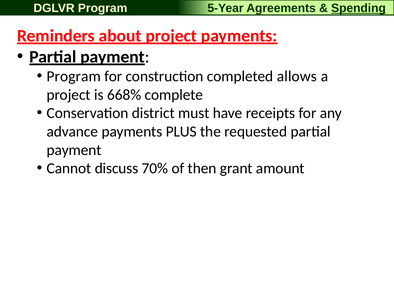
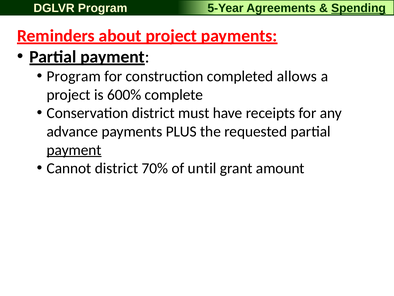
668%: 668% -> 600%
payment at (74, 150) underline: none -> present
Cannot discuss: discuss -> district
then: then -> until
